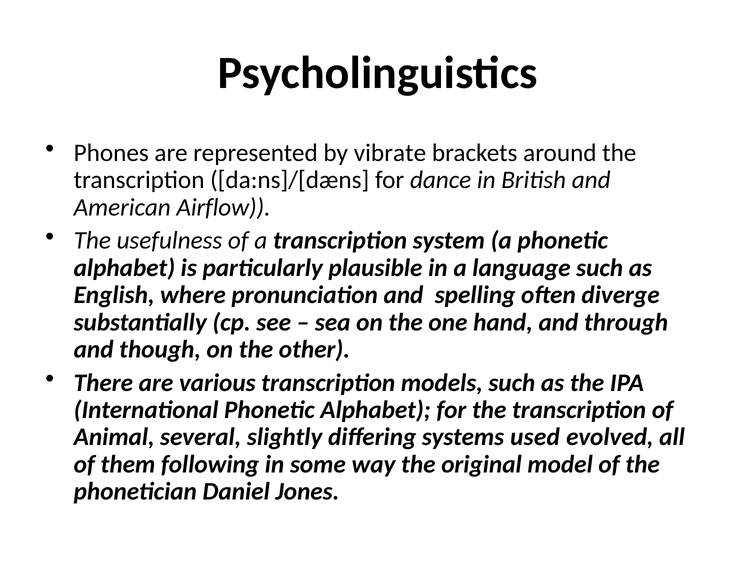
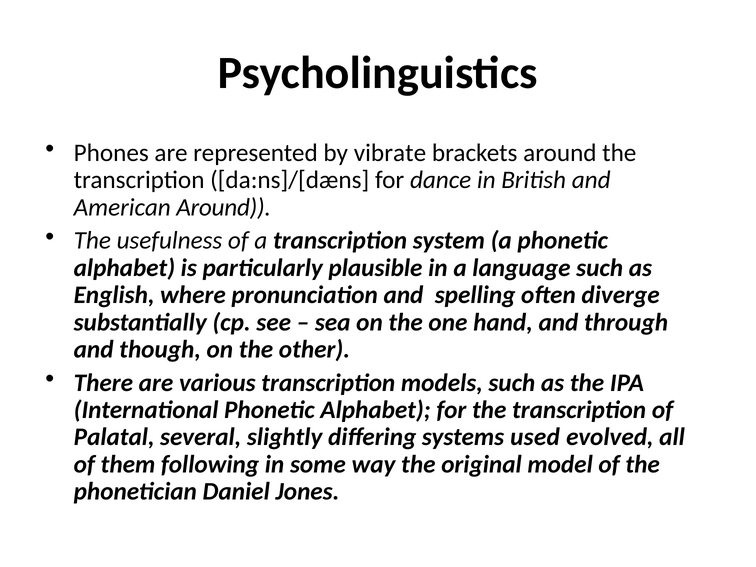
American Airflow: Airflow -> Around
Animal: Animal -> Palatal
